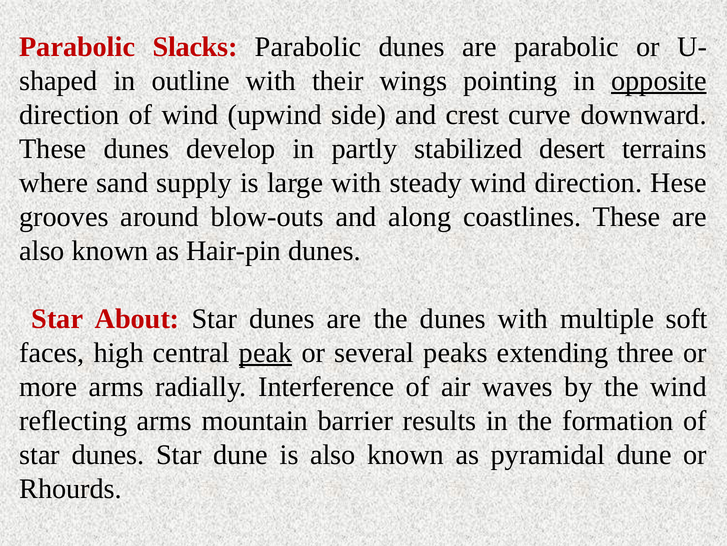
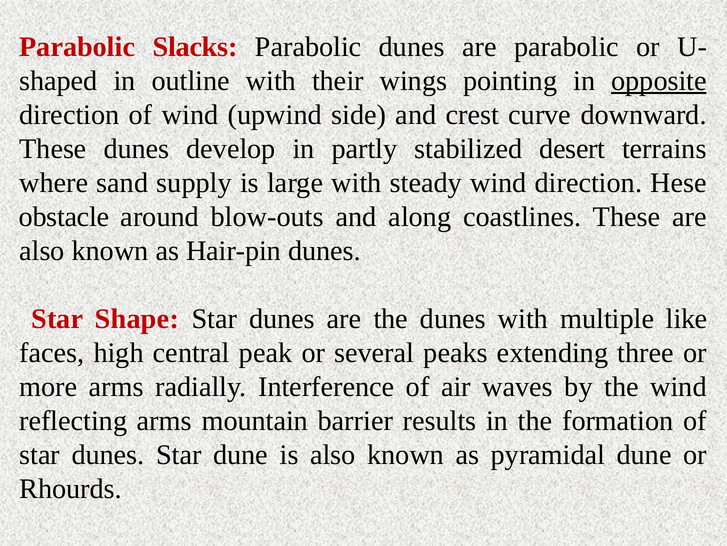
grooves: grooves -> obstacle
About: About -> Shape
soft: soft -> like
peak underline: present -> none
